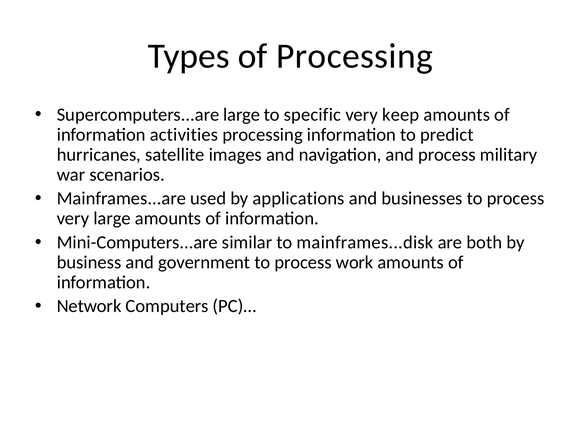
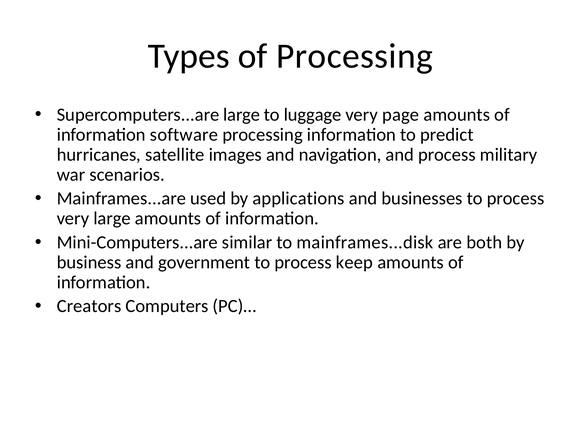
specific: specific -> luggage
keep: keep -> page
activities: activities -> software
work: work -> keep
Network: Network -> Creators
